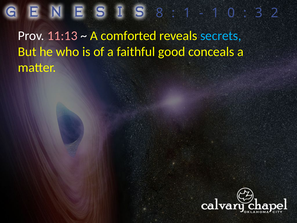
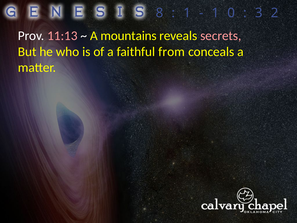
comforted: comforted -> mountains
secrets colour: light blue -> pink
good: good -> from
